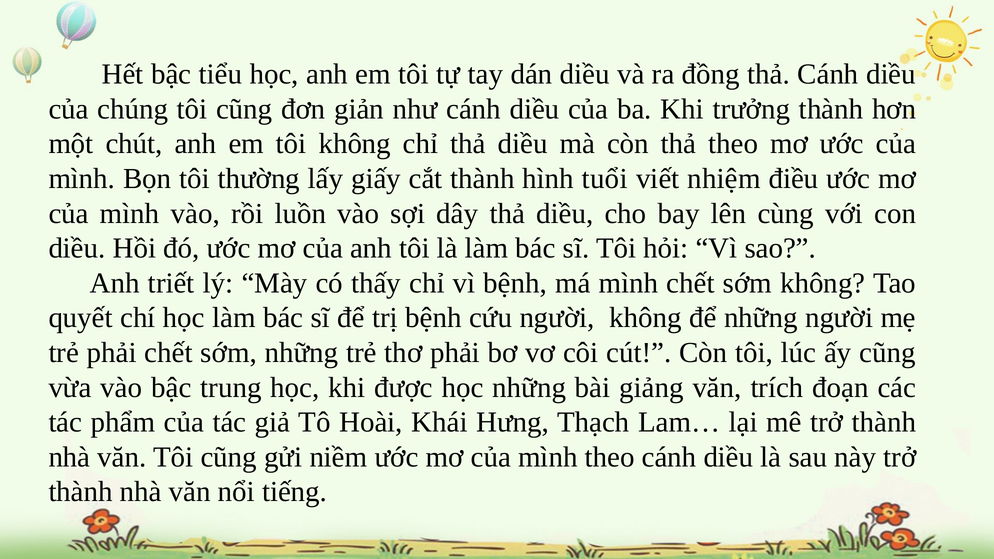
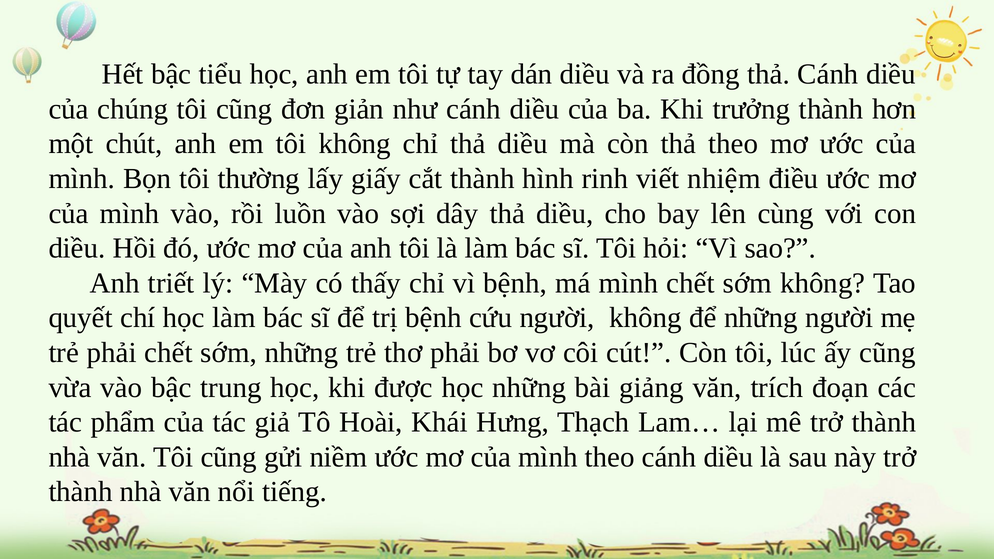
tuổi: tuổi -> rinh
